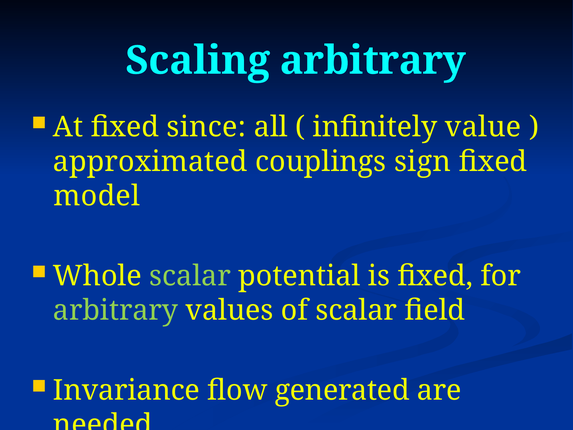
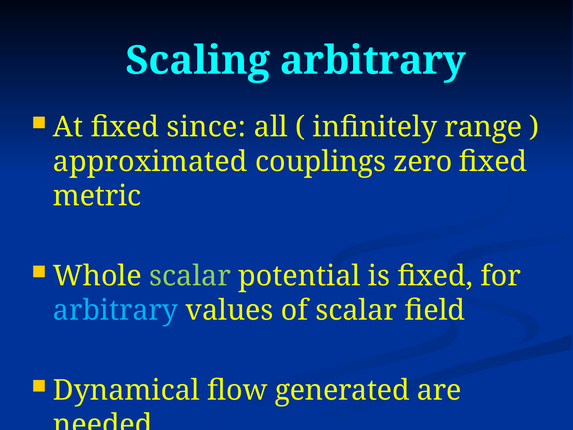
value: value -> range
sign: sign -> zero
model: model -> metric
arbitrary at (116, 310) colour: light green -> light blue
Invariance: Invariance -> Dynamical
